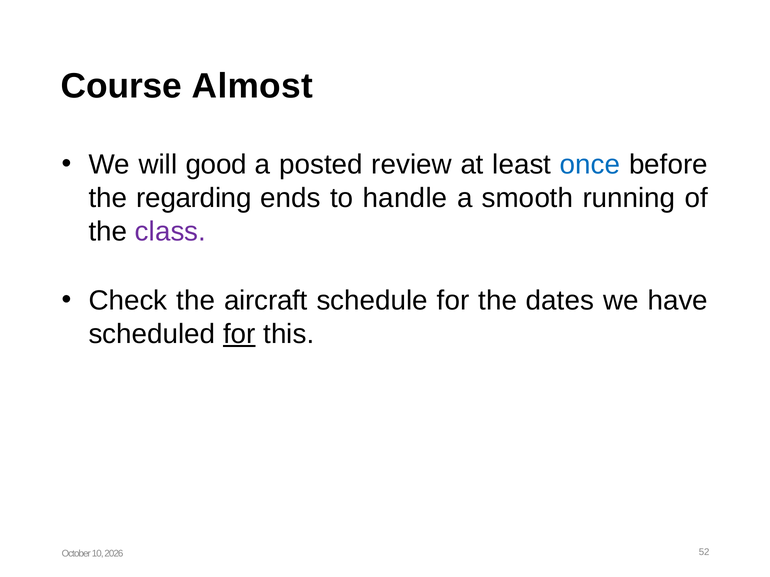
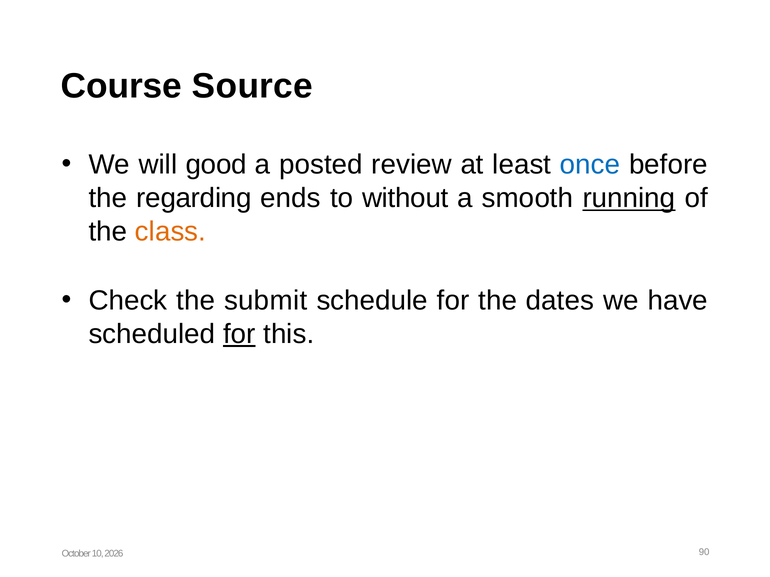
Almost: Almost -> Source
handle: handle -> without
running underline: none -> present
class colour: purple -> orange
aircraft: aircraft -> submit
52: 52 -> 90
